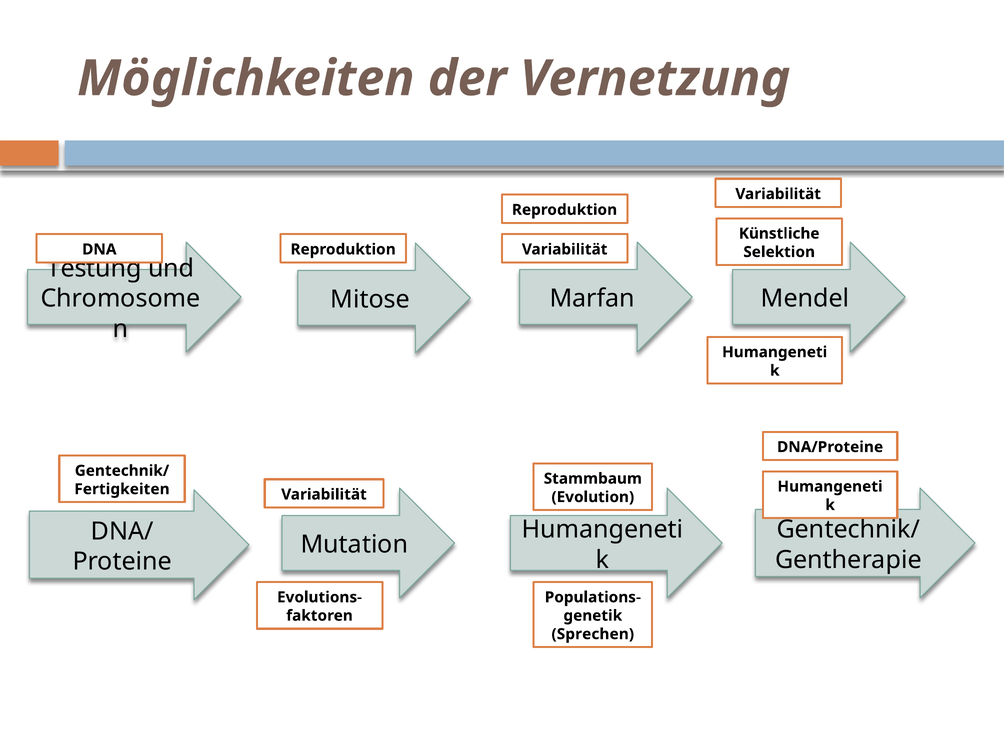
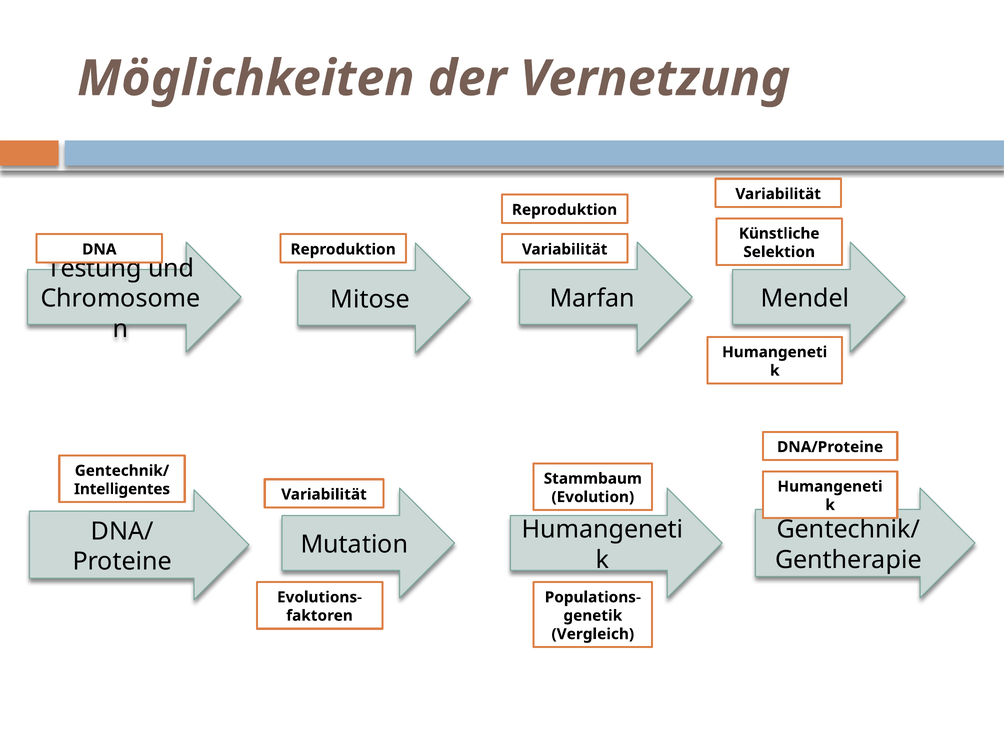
Fertigkeiten: Fertigkeiten -> Intelligentes
Sprechen: Sprechen -> Vergleich
